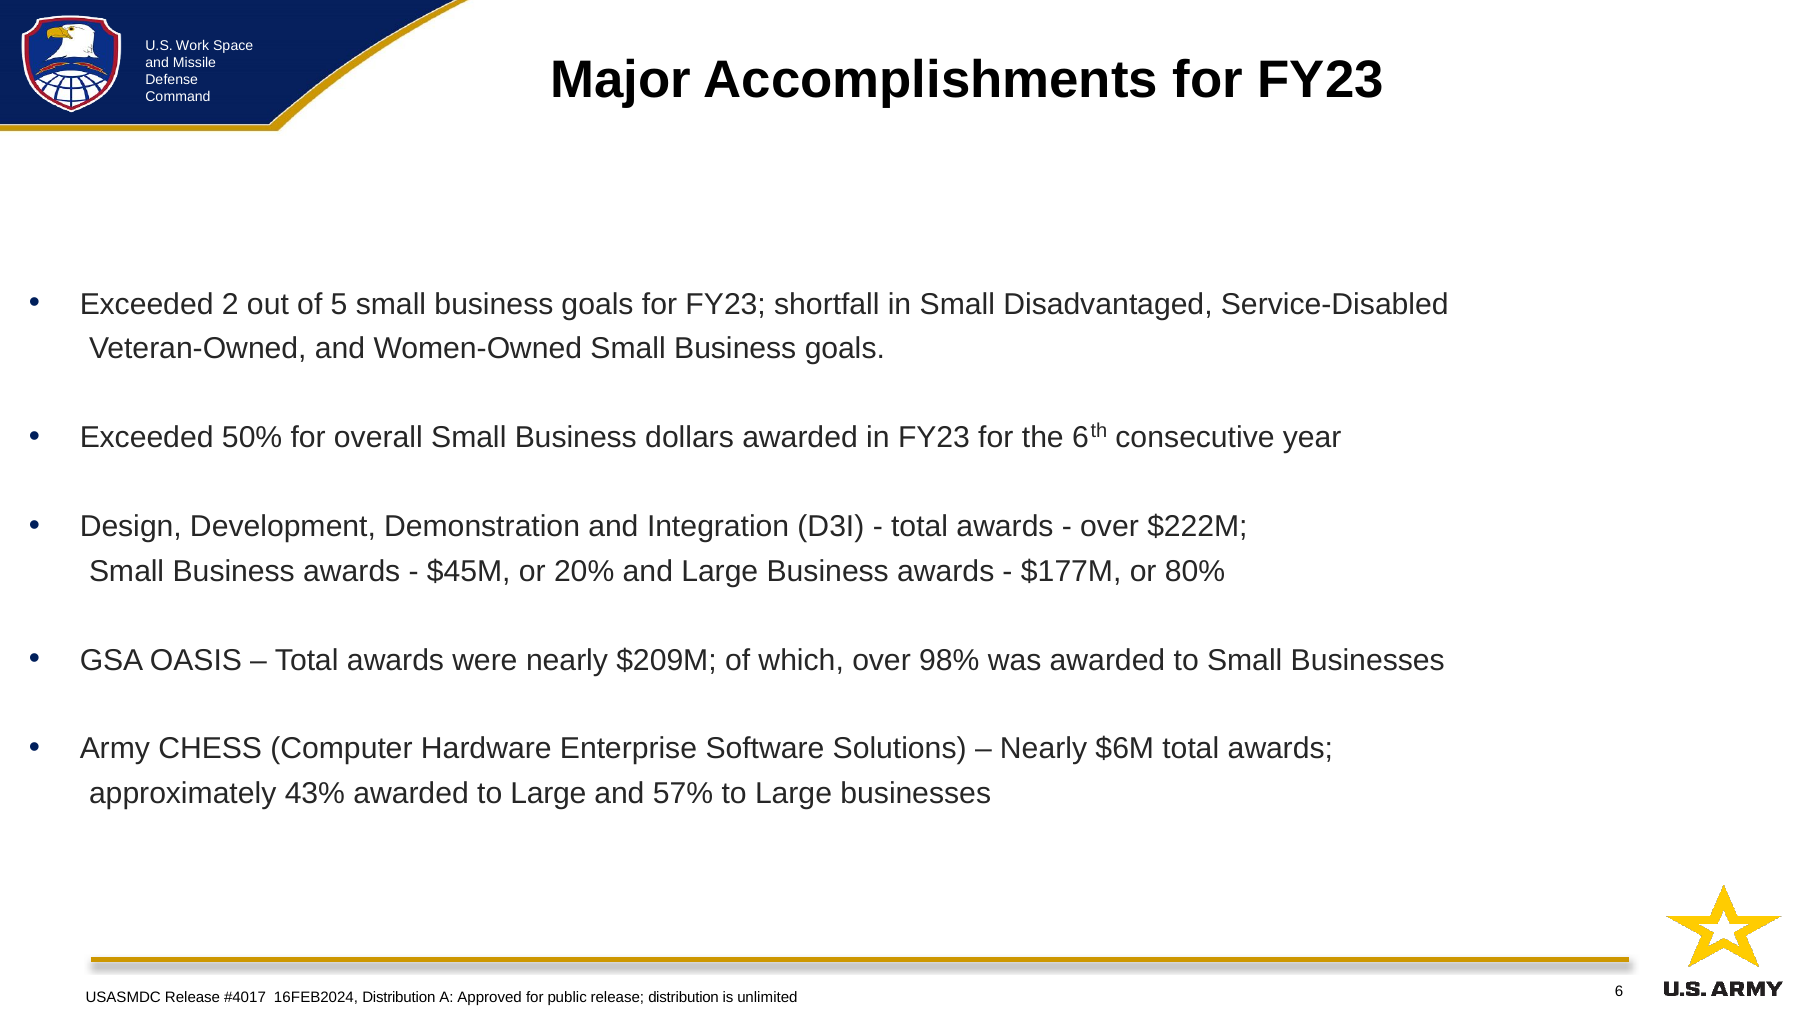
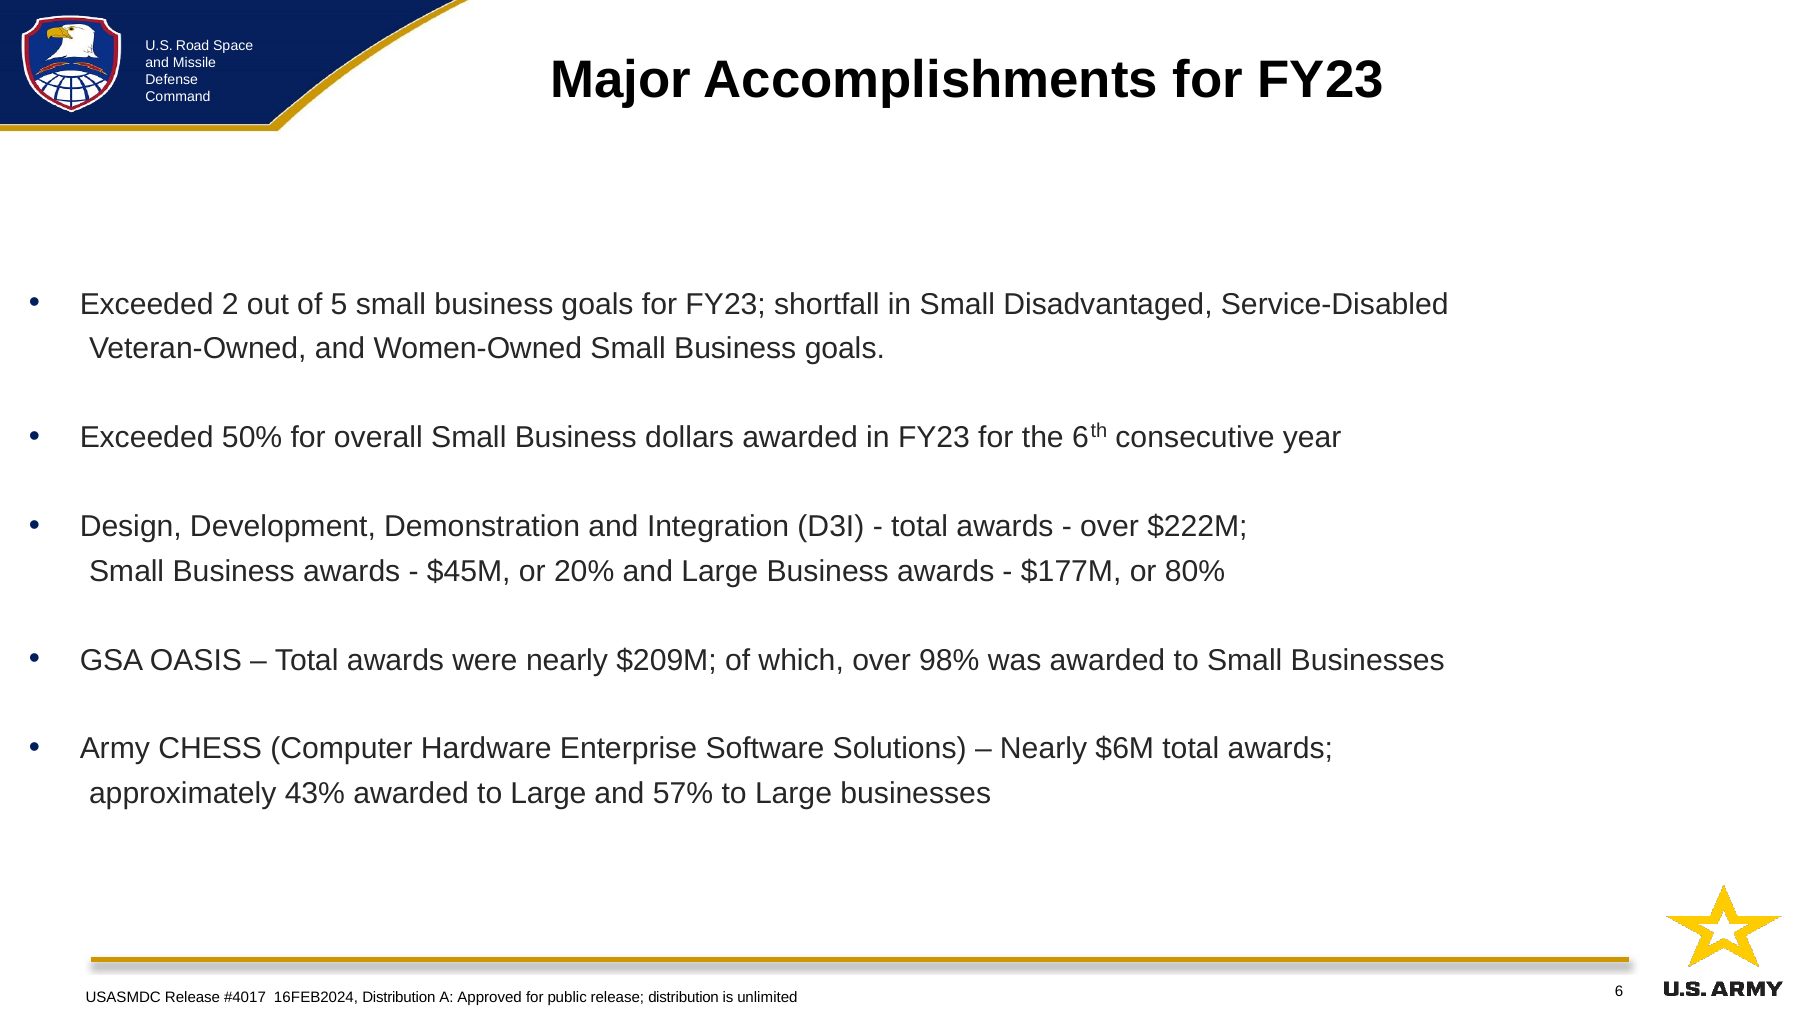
Work: Work -> Road
